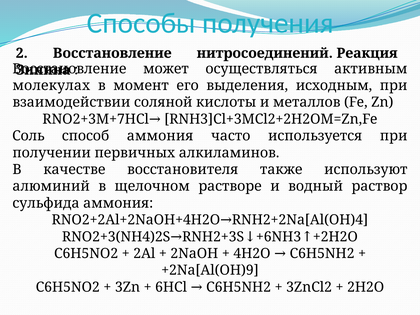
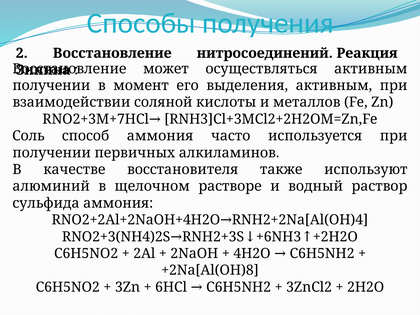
молекулах at (51, 86): молекулах -> получении
выделения исходным: исходным -> активным
+2Na[Al(OH)9: +2Na[Al(OH)9 -> +2Na[Al(OH)8
